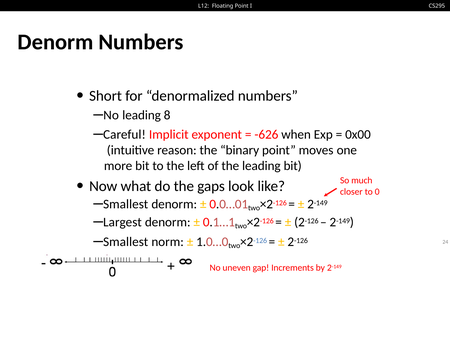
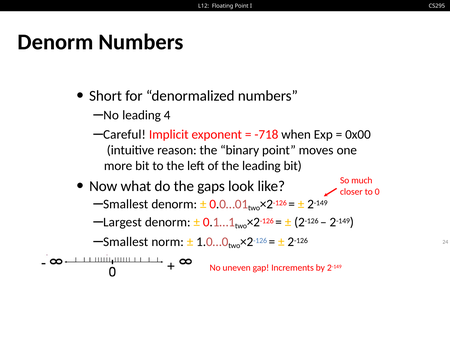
8: 8 -> 4
-626: -626 -> -718
